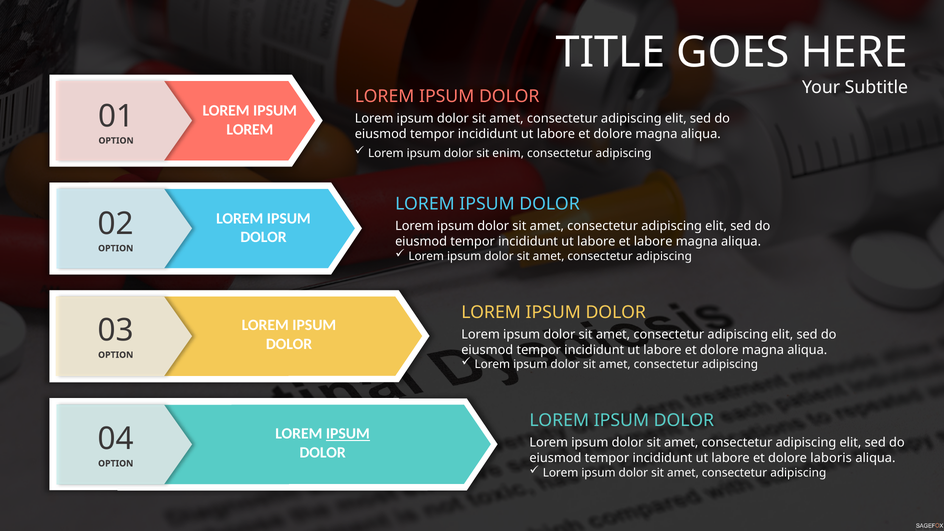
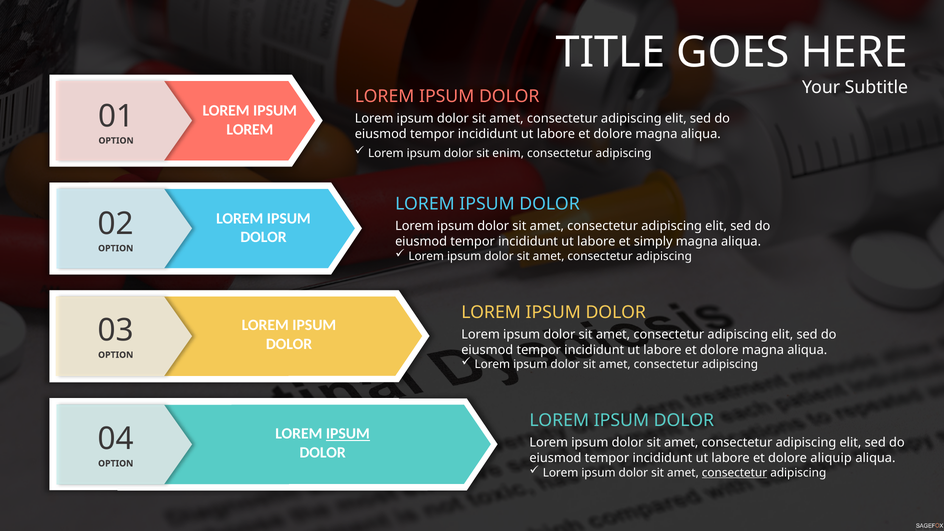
et labore: labore -> simply
laboris: laboris -> aliquip
consectetur at (734, 473) underline: none -> present
